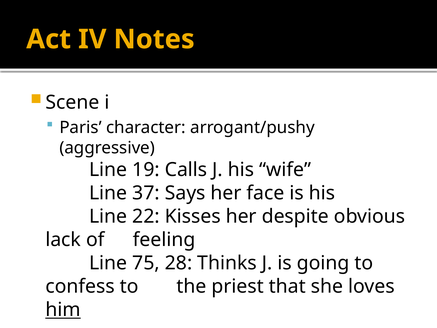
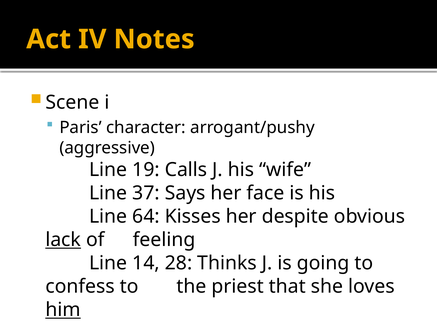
22: 22 -> 64
lack underline: none -> present
75: 75 -> 14
